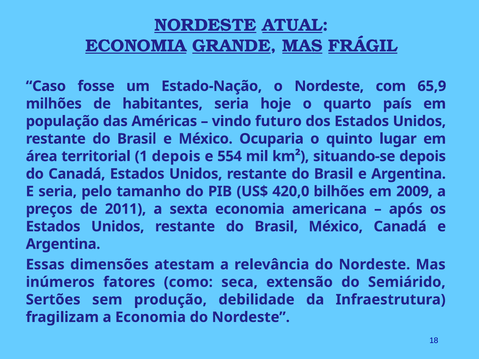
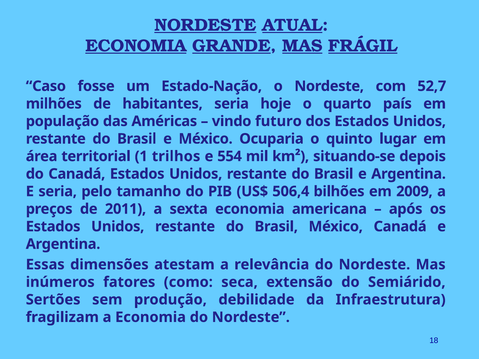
65,9: 65,9 -> 52,7
1 depois: depois -> trilhos
420,0: 420,0 -> 506,4
